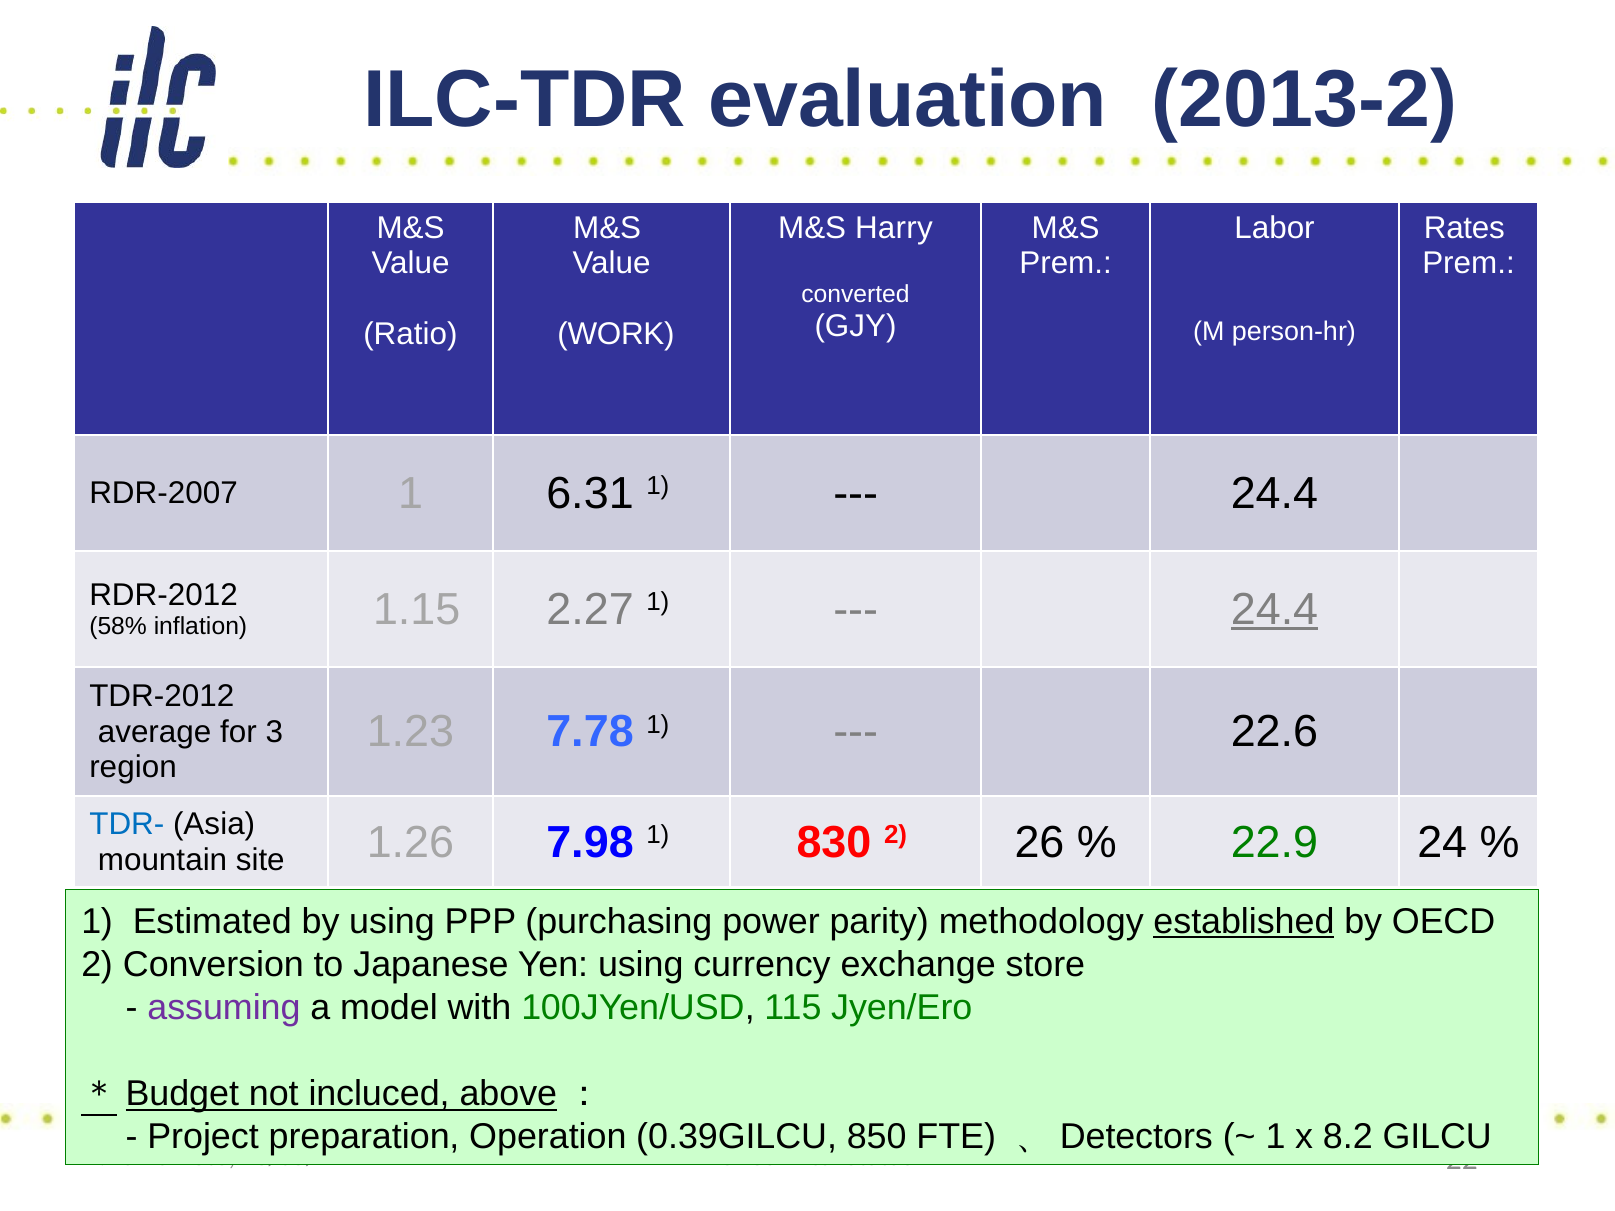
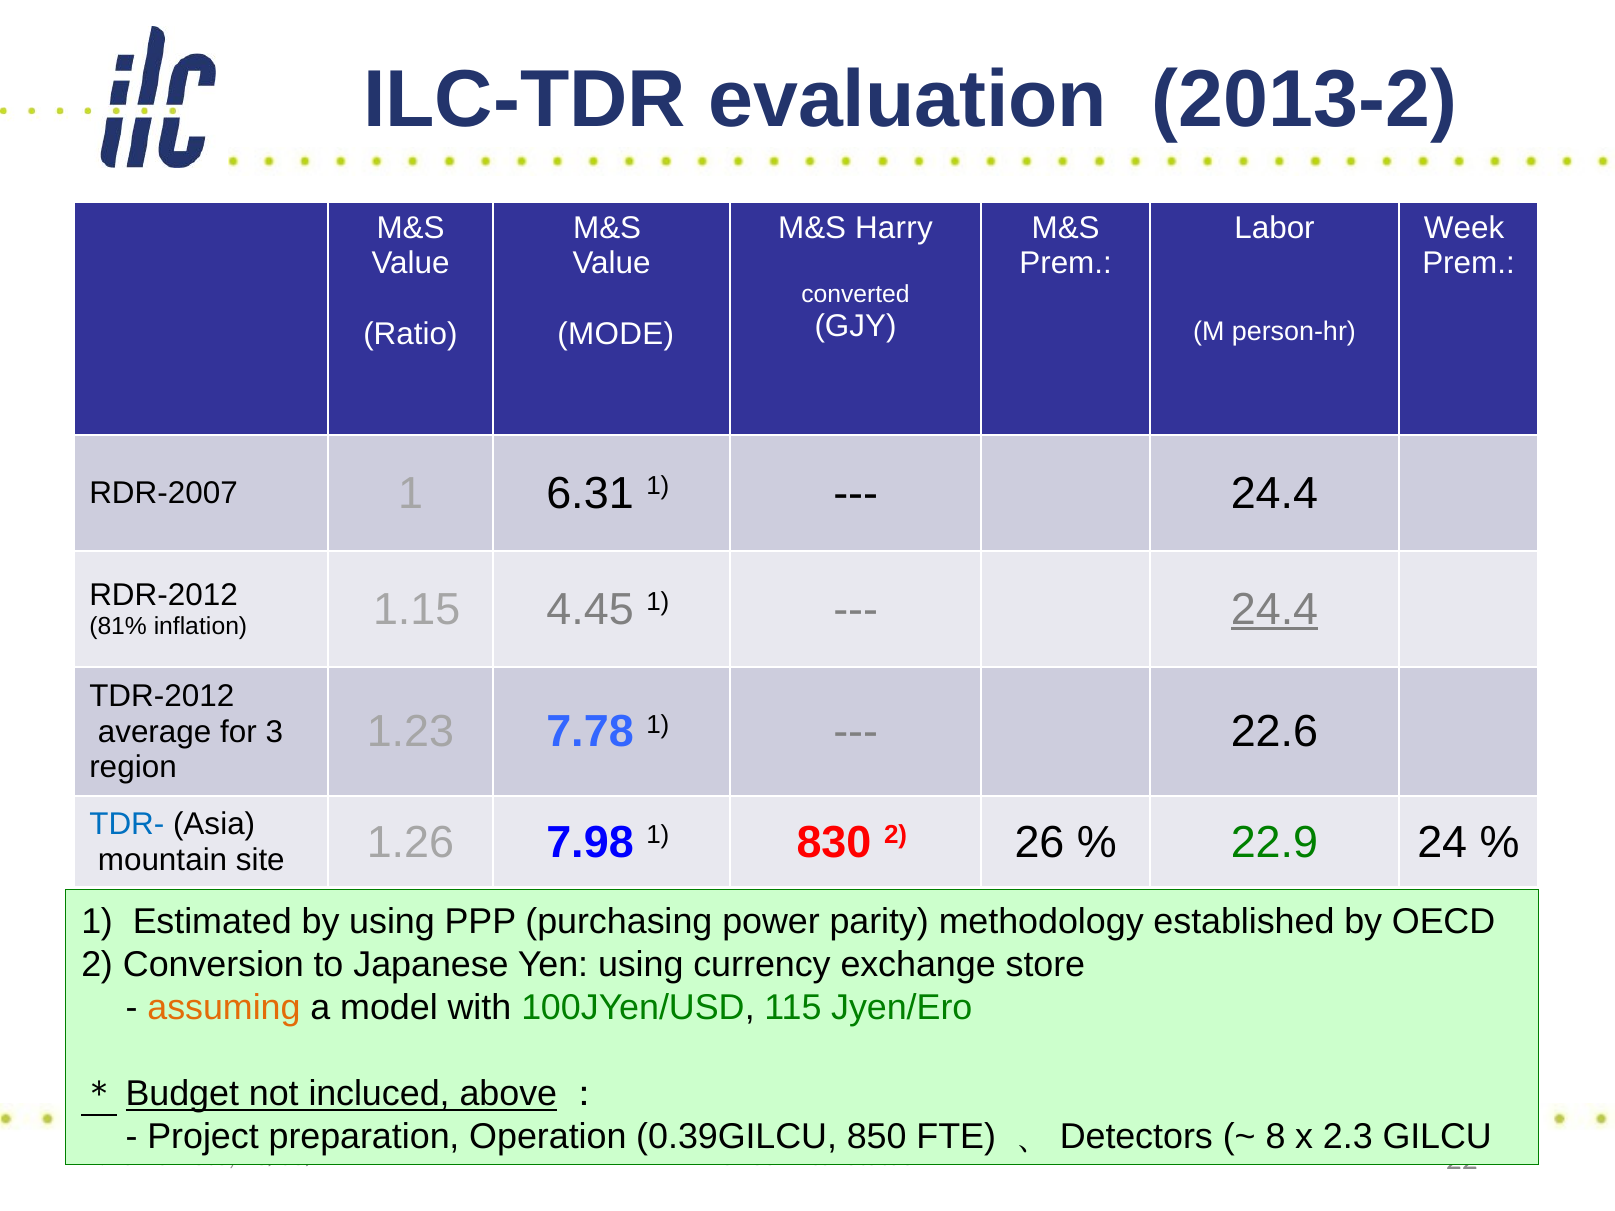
Rates: Rates -> Week
WORK: WORK -> MODE
58%: 58% -> 81%
2.27: 2.27 -> 4.45
established underline: present -> none
assuming colour: purple -> orange
1 at (1275, 1137): 1 -> 8
8.2: 8.2 -> 2.3
